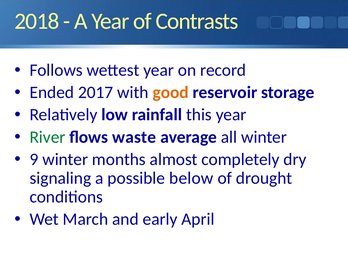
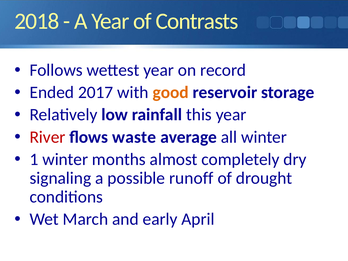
River colour: green -> red
9: 9 -> 1
below: below -> runoff
